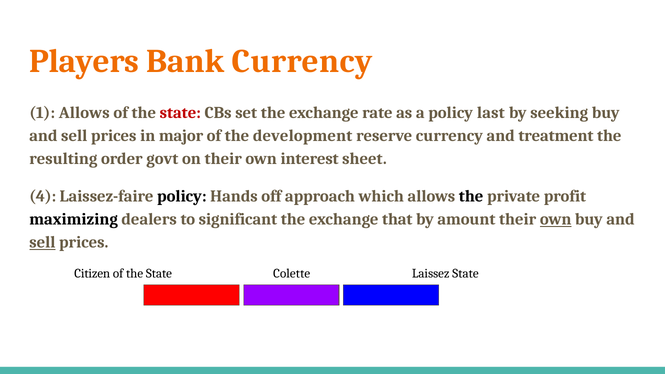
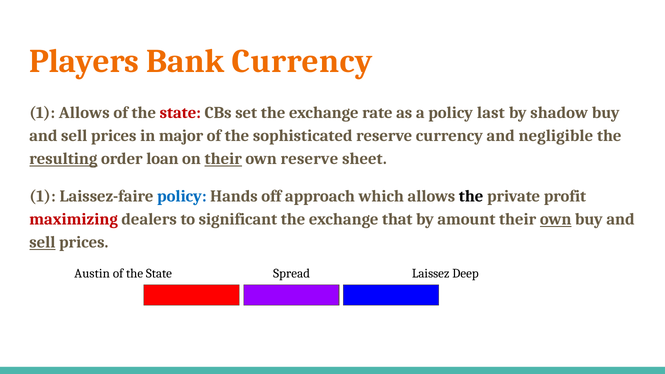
seeking: seeking -> shadow
development: development -> sophisticated
treatment: treatment -> negligible
resulting underline: none -> present
govt: govt -> loan
their at (223, 159) underline: none -> present
own interest: interest -> reserve
4 at (43, 196): 4 -> 1
policy at (182, 196) colour: black -> blue
maximizing colour: black -> red
Citizen: Citizen -> Austin
Colette: Colette -> Spread
Laissez State: State -> Deep
